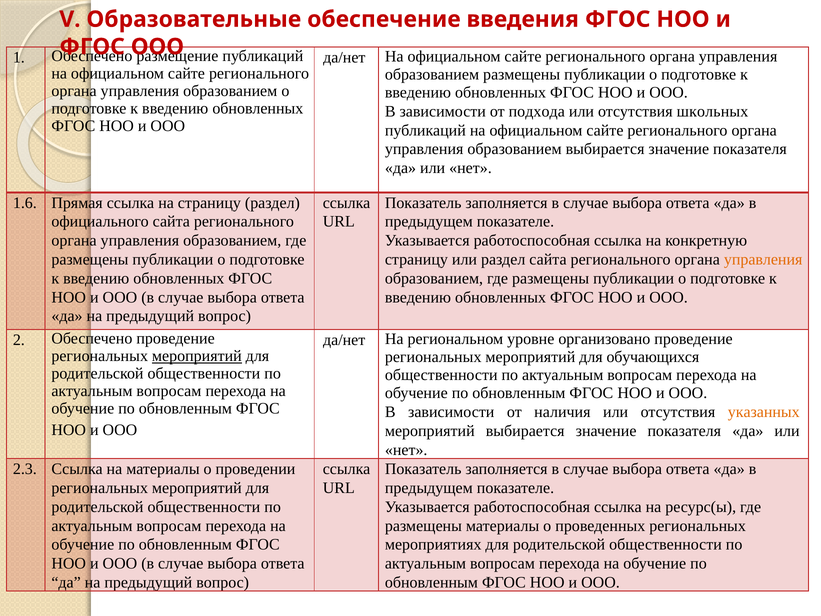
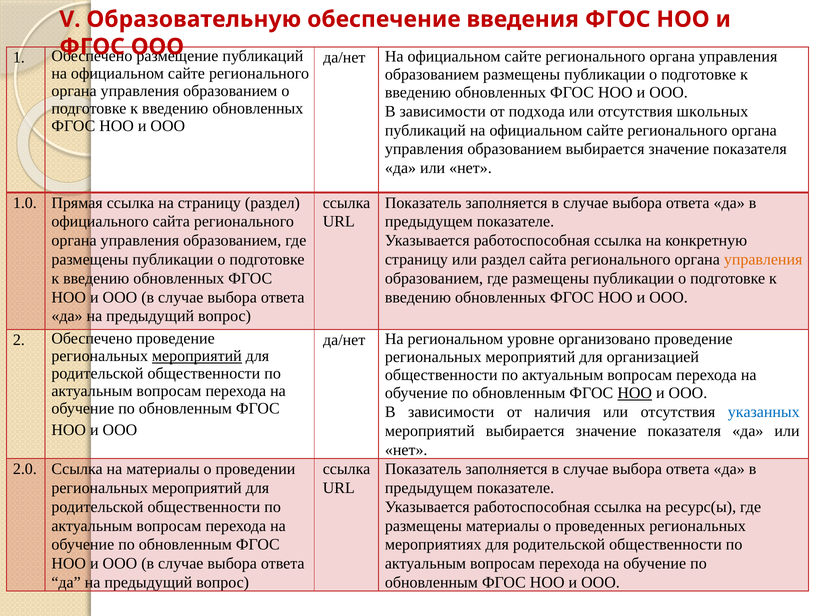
Образовательные: Образовательные -> Образовательную
1.6: 1.6 -> 1.0
обучающихся: обучающихся -> организацией
НОО at (635, 393) underline: none -> present
указанных colour: orange -> blue
2.3: 2.3 -> 2.0
